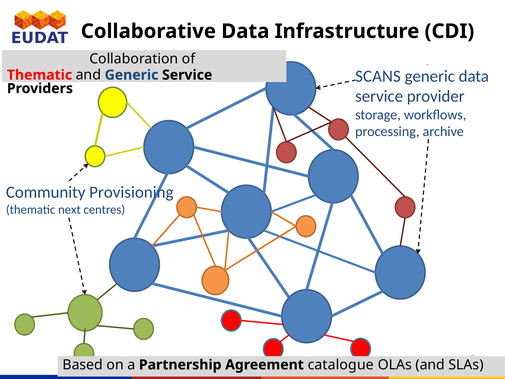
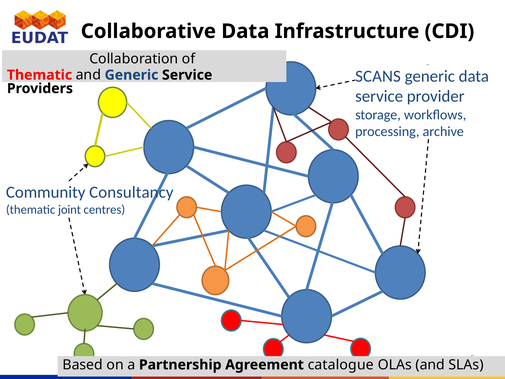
Provisioning: Provisioning -> Consultancy
next: next -> joint
